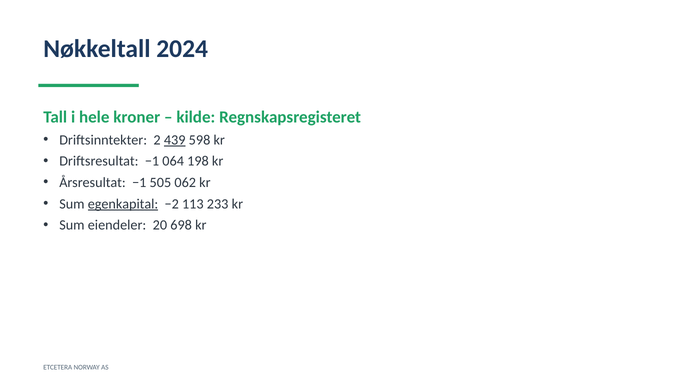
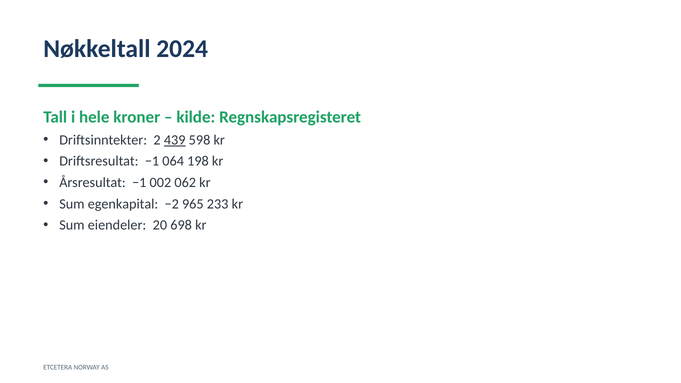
505: 505 -> 002
egenkapital underline: present -> none
113: 113 -> 965
